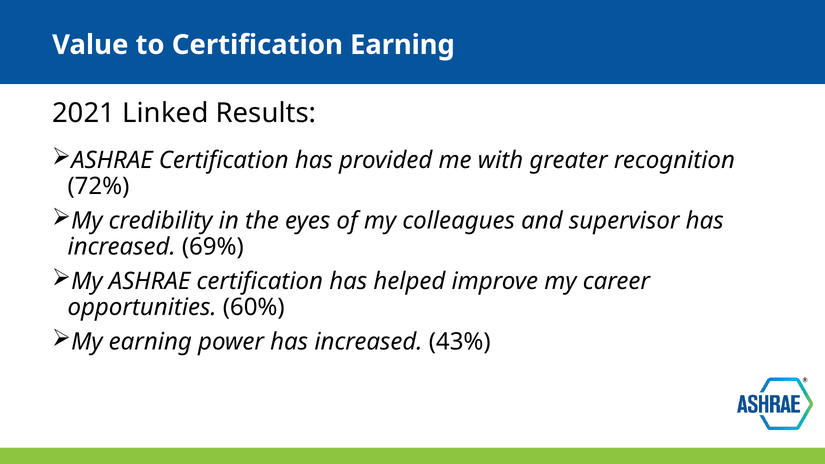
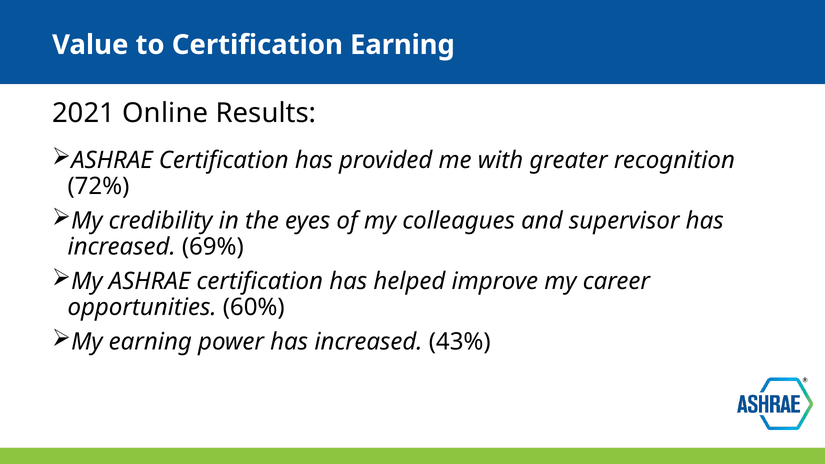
Linked: Linked -> Online
